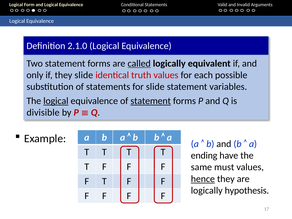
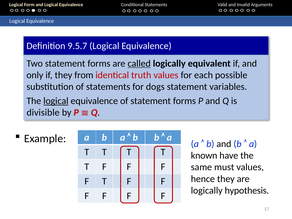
2.1.0: 2.1.0 -> 9.5.7
they slide: slide -> from
for slide: slide -> dogs
statement at (151, 101) underline: present -> none
ending: ending -> known
hence underline: present -> none
